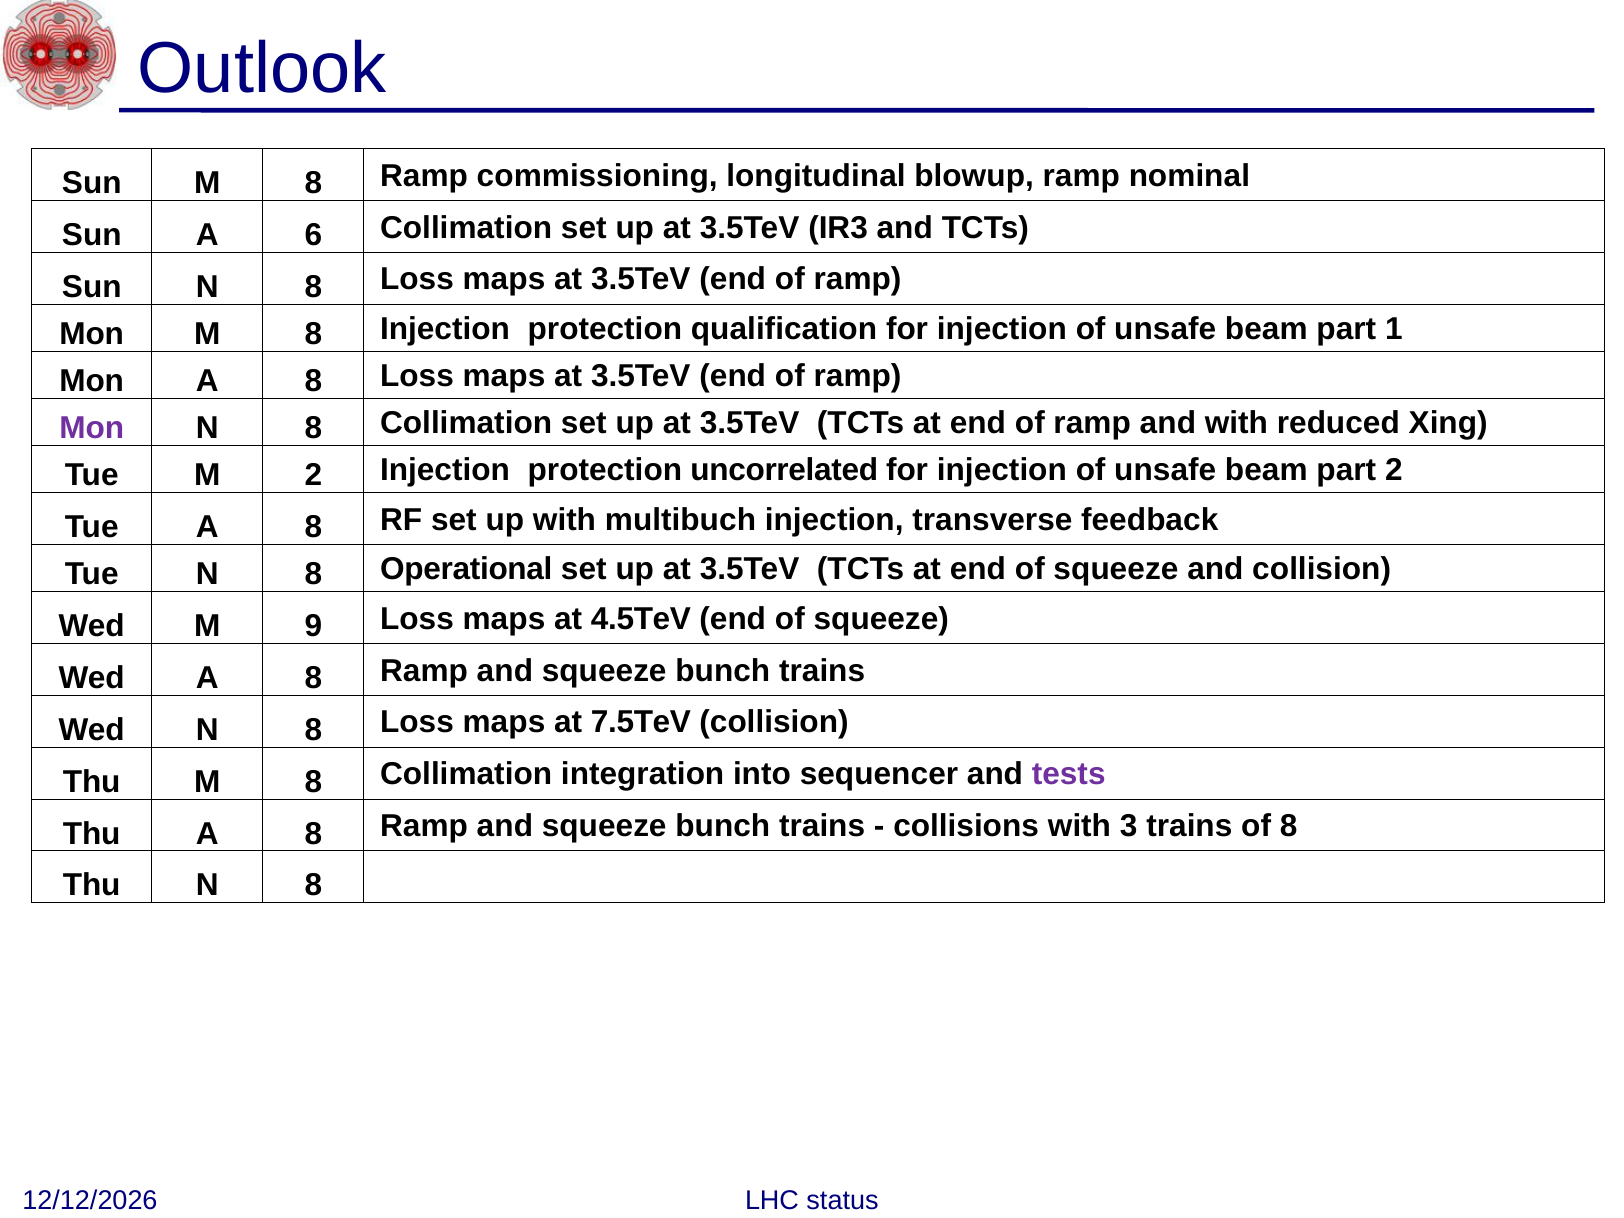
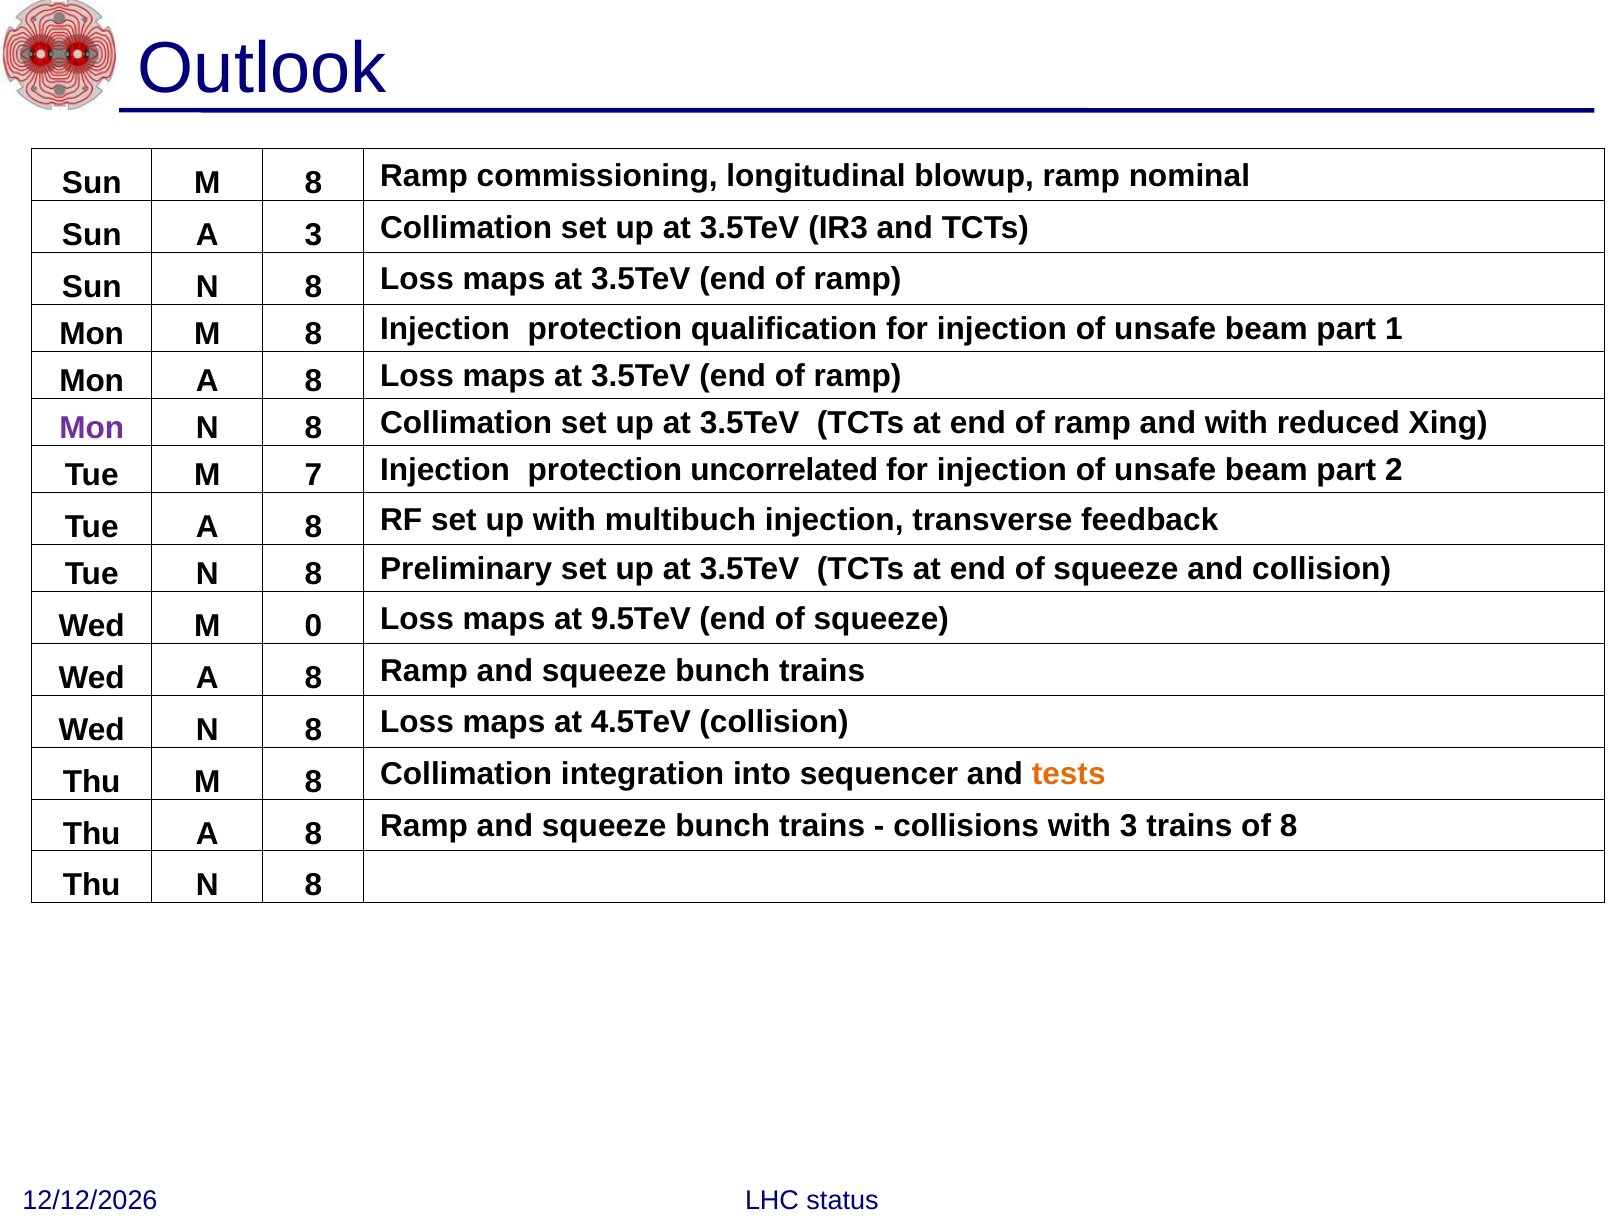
A 6: 6 -> 3
M 2: 2 -> 7
Operational: Operational -> Preliminary
9: 9 -> 0
4.5TeV: 4.5TeV -> 9.5TeV
7.5TeV: 7.5TeV -> 4.5TeV
tests colour: purple -> orange
